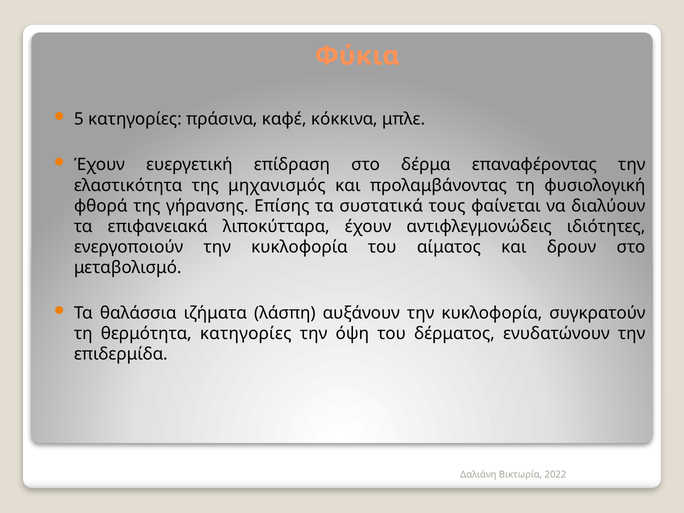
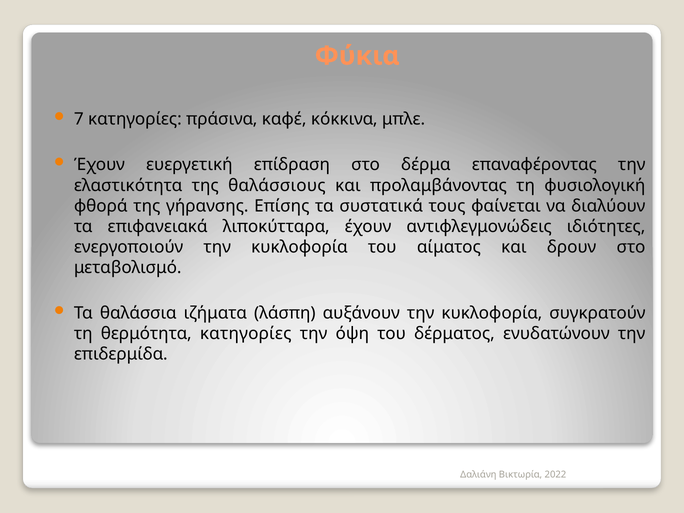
5: 5 -> 7
μηχανισμός: μηχανισμός -> θαλάσσιους
